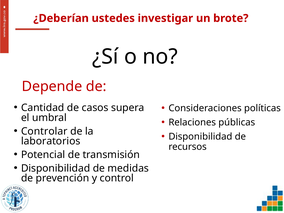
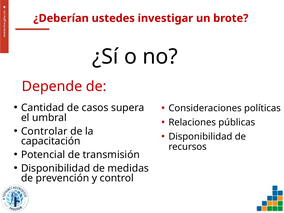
laboratorios: laboratorios -> capacitación
